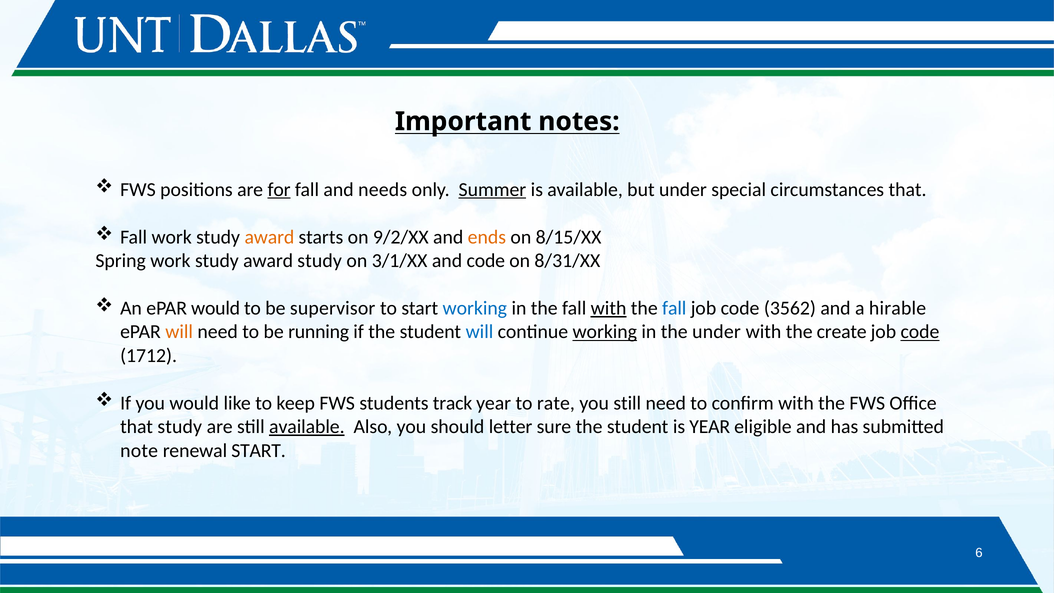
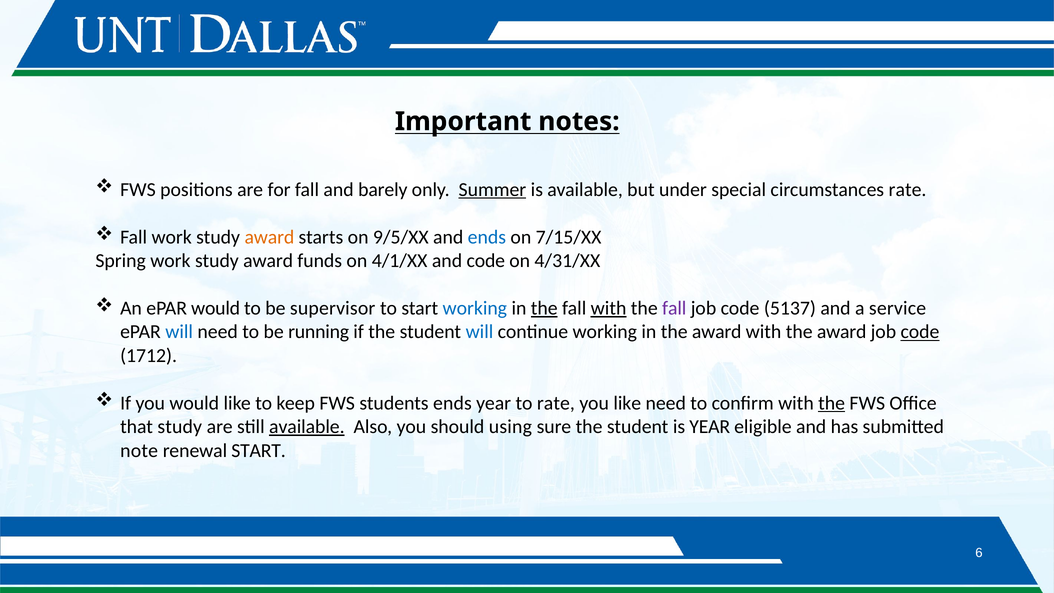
for underline: present -> none
needs: needs -> barely
circumstances that: that -> rate
9/2/XX: 9/2/XX -> 9/5/XX
ends at (487, 237) colour: orange -> blue
8/15/XX: 8/15/XX -> 7/15/XX
award study: study -> funds
3/1/XX: 3/1/XX -> 4/1/XX
8/31/XX: 8/31/XX -> 4/31/XX
the at (544, 308) underline: none -> present
fall at (674, 308) colour: blue -> purple
3562: 3562 -> 5137
hirable: hirable -> service
will at (179, 332) colour: orange -> blue
working at (605, 332) underline: present -> none
in the under: under -> award
with the create: create -> award
students track: track -> ends
you still: still -> like
the at (832, 403) underline: none -> present
letter: letter -> using
